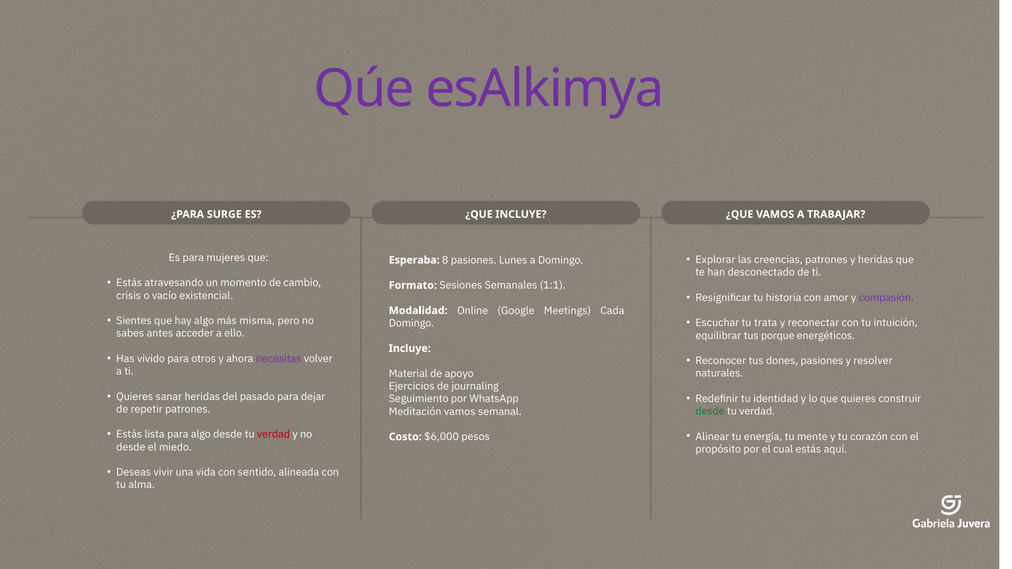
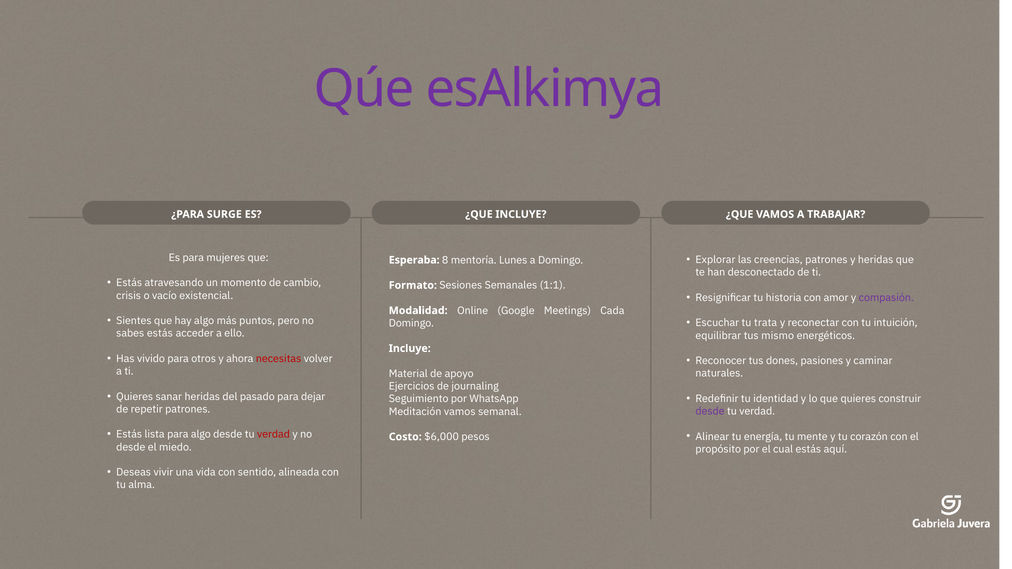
8 pasiones: pasiones -> mentoría
misma: misma -> puntos
sabes antes: antes -> estás
porque: porque -> mismo
necesitas colour: purple -> red
resolver: resolver -> caminar
desde at (710, 411) colour: green -> purple
